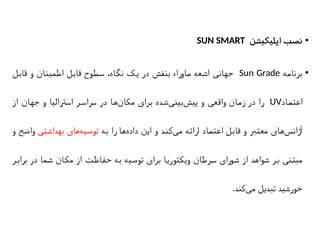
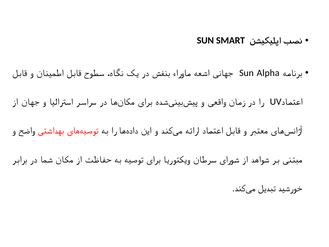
Grade: Grade -> Alpha
